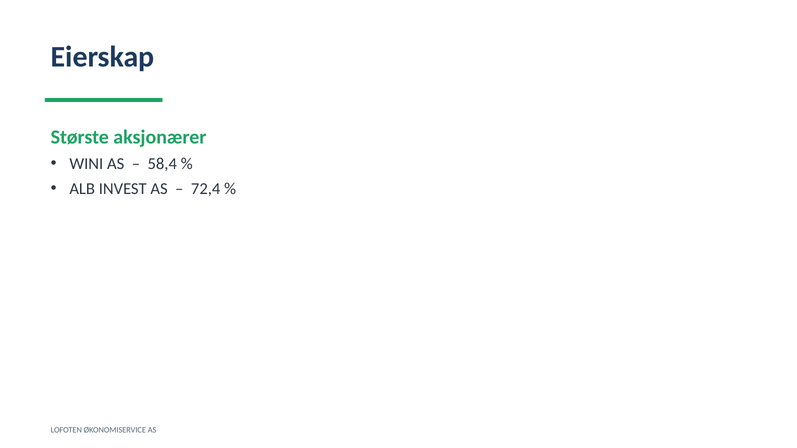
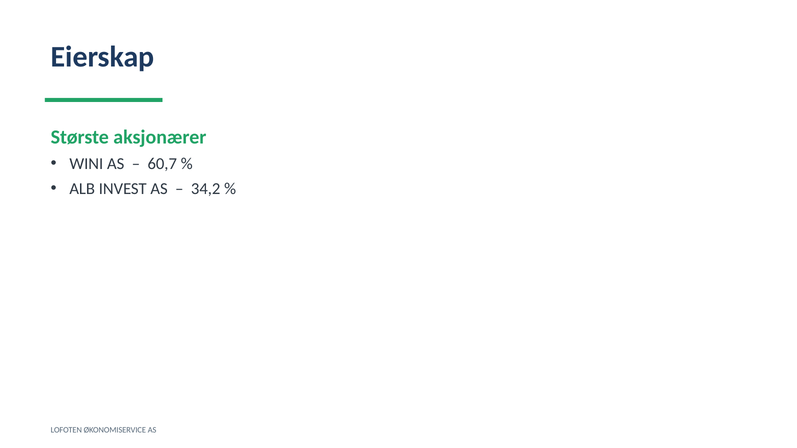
58,4: 58,4 -> 60,7
72,4: 72,4 -> 34,2
